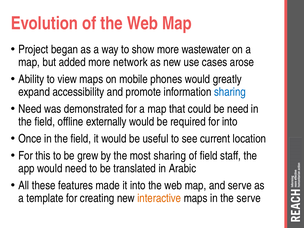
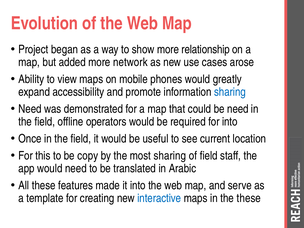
wastewater: wastewater -> relationship
externally: externally -> operators
grew: grew -> copy
interactive colour: orange -> blue
the serve: serve -> these
